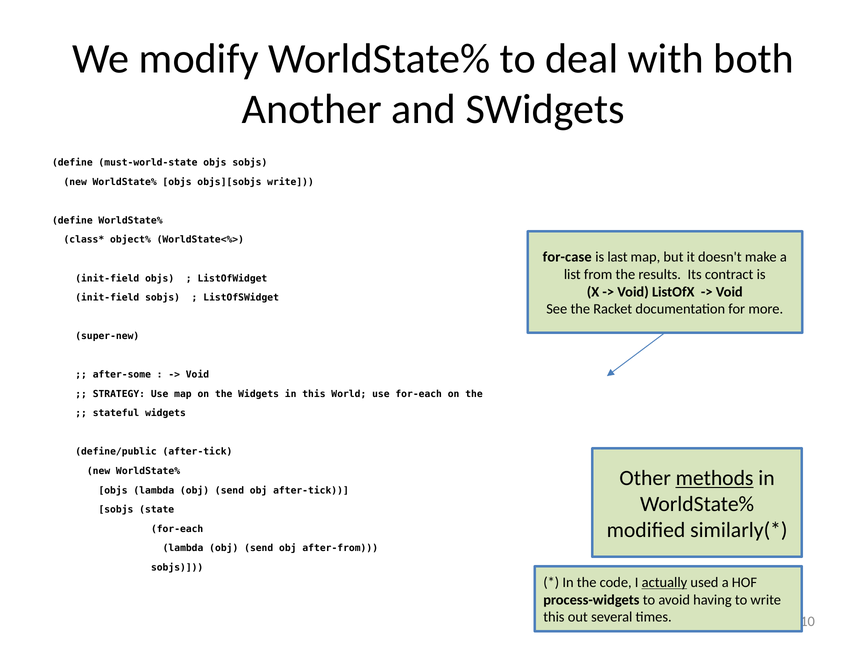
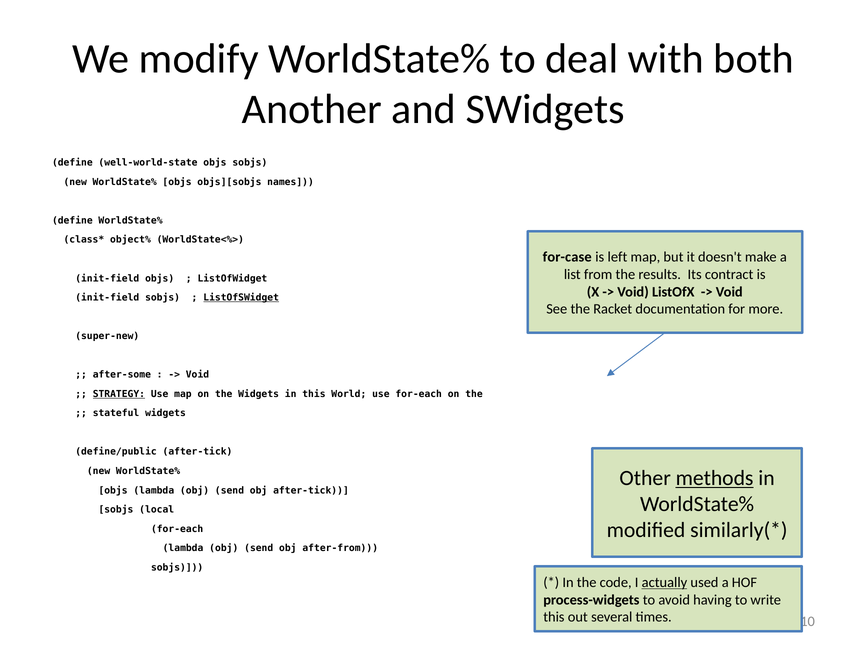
must-world-state: must-world-state -> well-world-state
objs][sobjs write: write -> names
last: last -> left
ListOfSWidget underline: none -> present
STRATEGY underline: none -> present
state: state -> local
